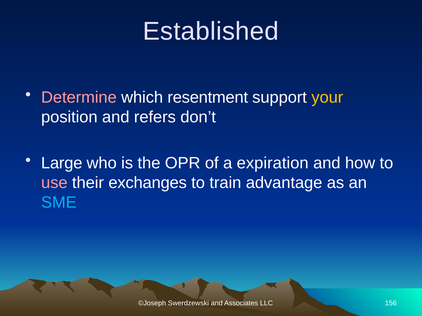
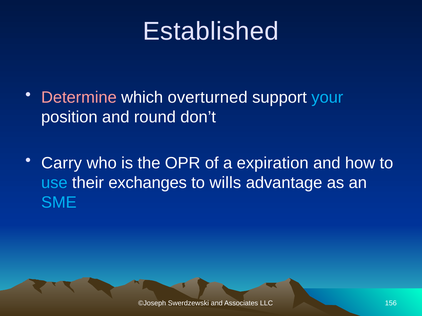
resentment: resentment -> overturned
your colour: yellow -> light blue
refers: refers -> round
Large: Large -> Carry
use colour: pink -> light blue
train: train -> wills
